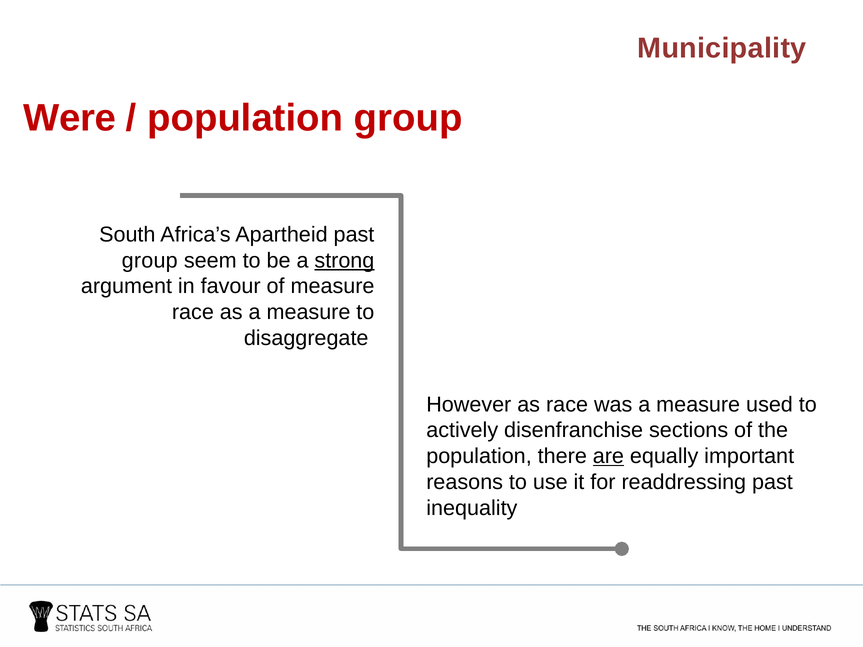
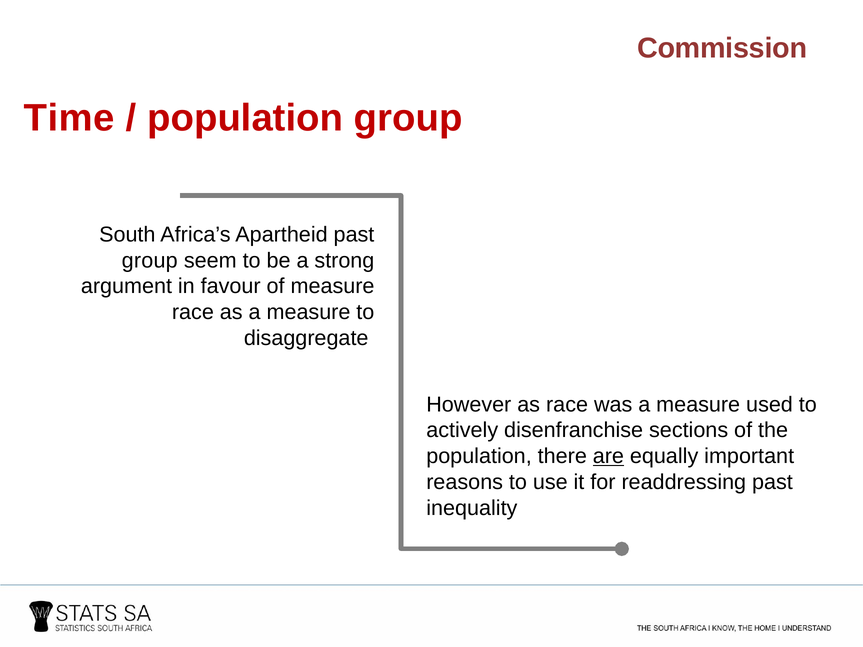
Municipality: Municipality -> Commission
Were: Were -> Time
strong underline: present -> none
